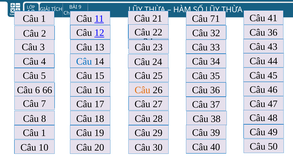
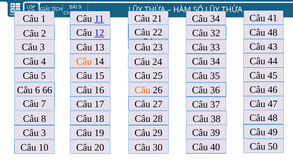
1 Câu 71: 71 -> 34
36 at (273, 33): 36 -> 48
Câu at (84, 61) colour: blue -> orange
1 at (43, 133): 1 -> 3
